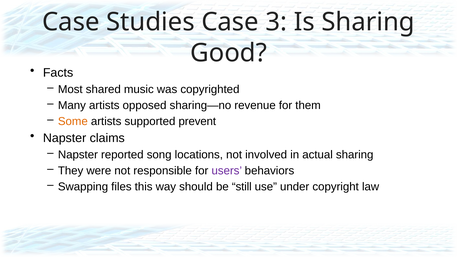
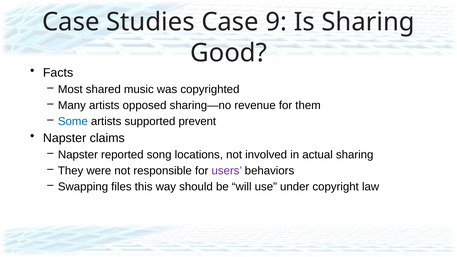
3: 3 -> 9
Some colour: orange -> blue
still: still -> will
